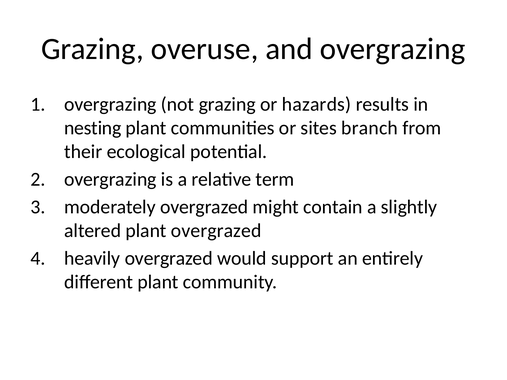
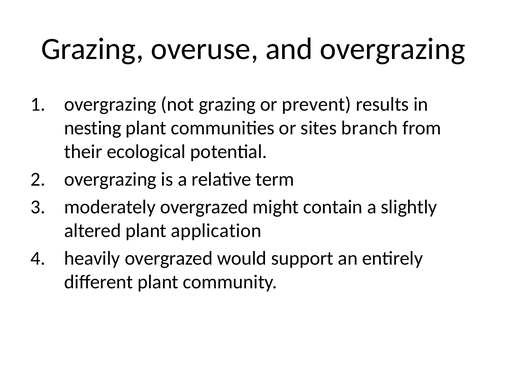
hazards: hazards -> prevent
plant overgrazed: overgrazed -> application
